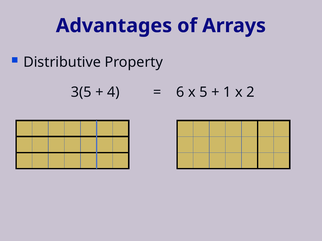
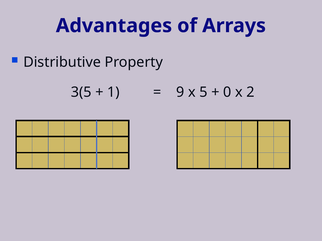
4: 4 -> 1
6: 6 -> 9
1: 1 -> 0
